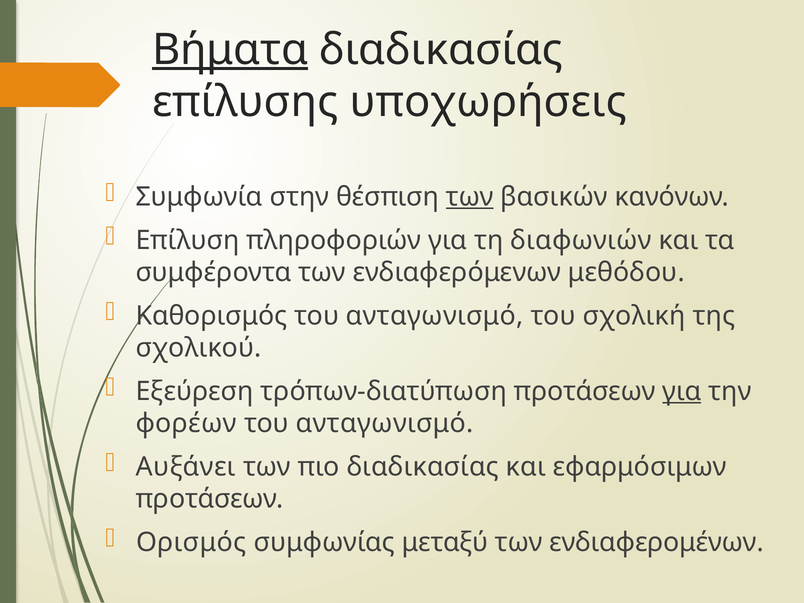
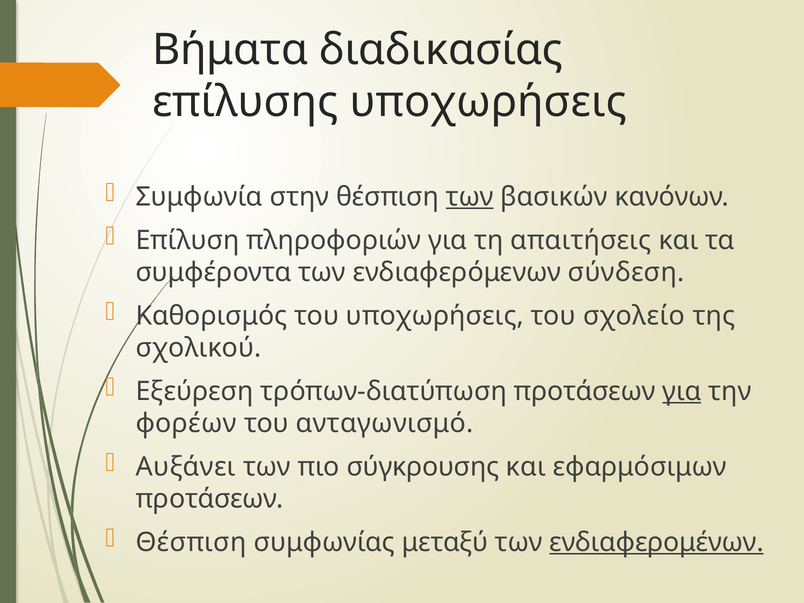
Βήματα underline: present -> none
διαφωνιών: διαφωνιών -> απαιτήσεις
μεθόδου: μεθόδου -> σύνδεση
Καθορισμός του ανταγωνισμό: ανταγωνισμό -> υποχωρήσεις
σχολική: σχολική -> σχολείο
πιο διαδικασίας: διαδικασίας -> σύγκρουσης
Ορισμός at (191, 542): Ορισμός -> Θέσπιση
ενδιαφερομένων underline: none -> present
